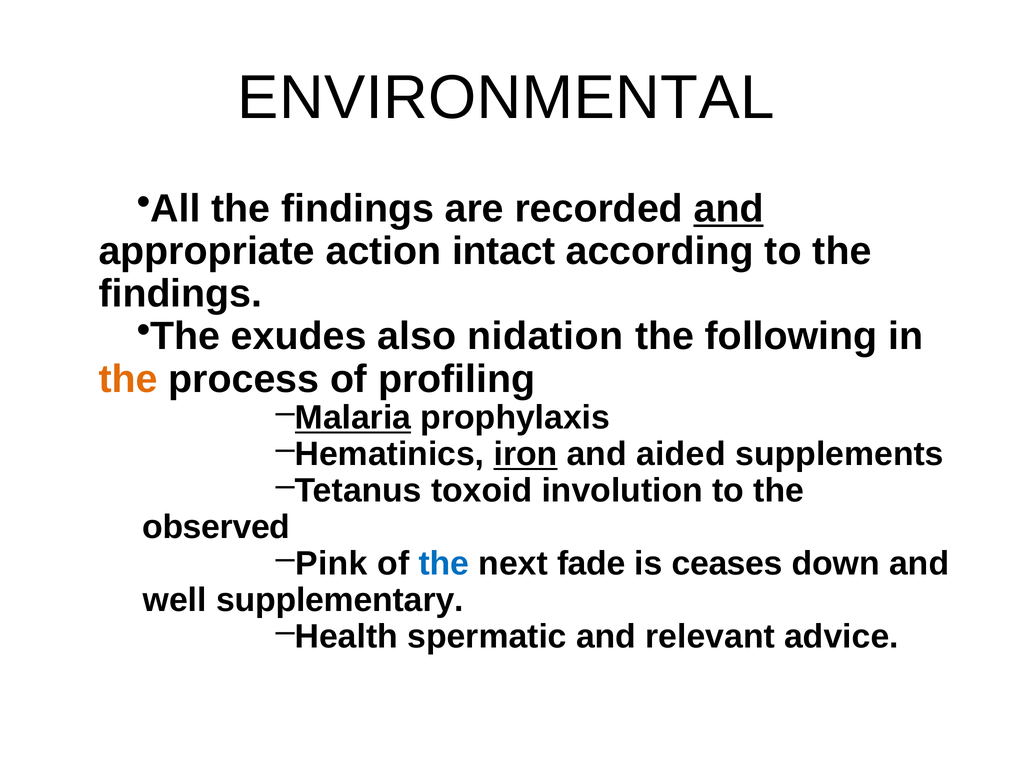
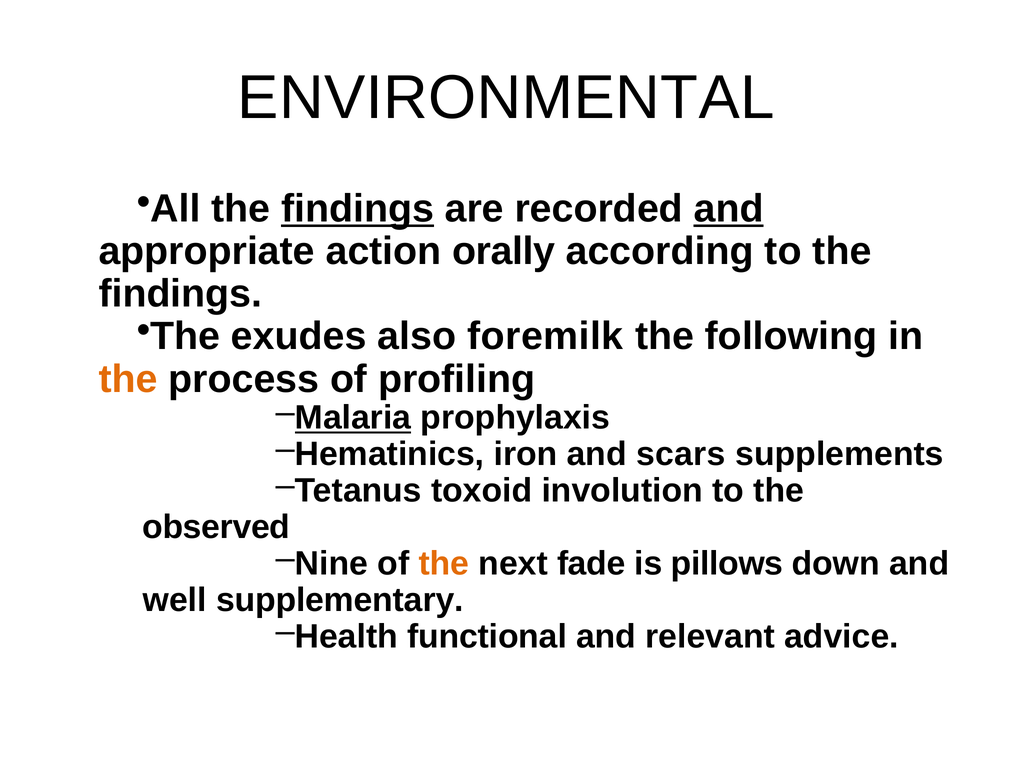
findings at (358, 209) underline: none -> present
intact: intact -> orally
nidation: nidation -> foremilk
iron underline: present -> none
aided: aided -> scars
Pink: Pink -> Nine
the at (444, 563) colour: blue -> orange
ceases: ceases -> pillows
spermatic: spermatic -> functional
